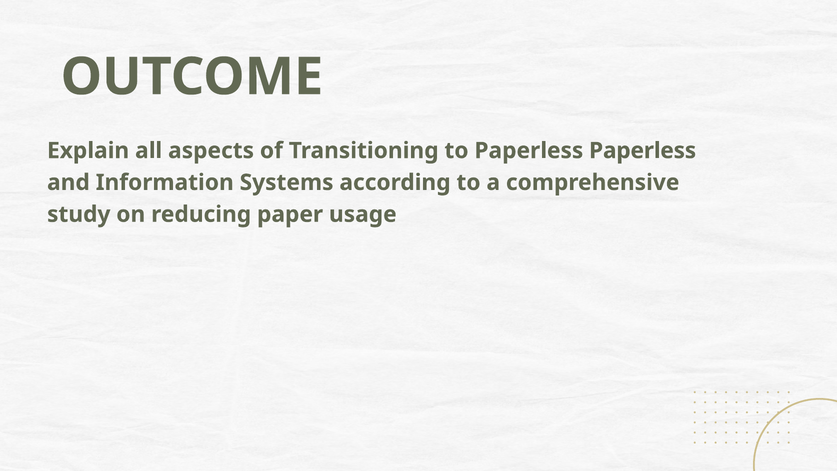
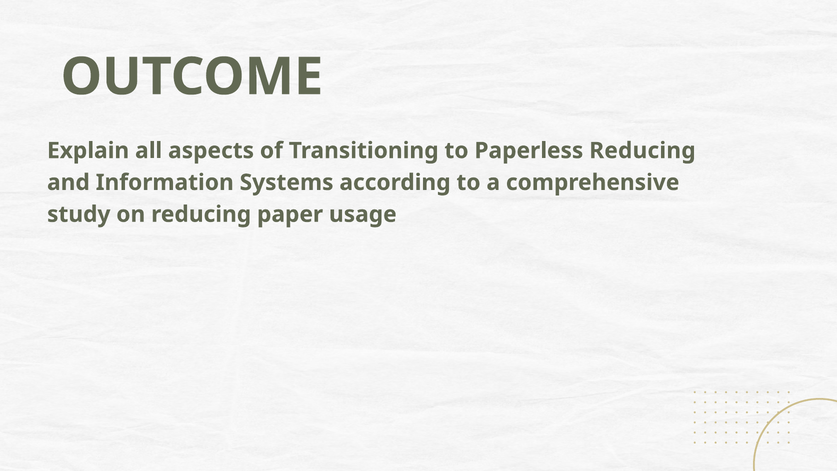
Paperless Paperless: Paperless -> Reducing
